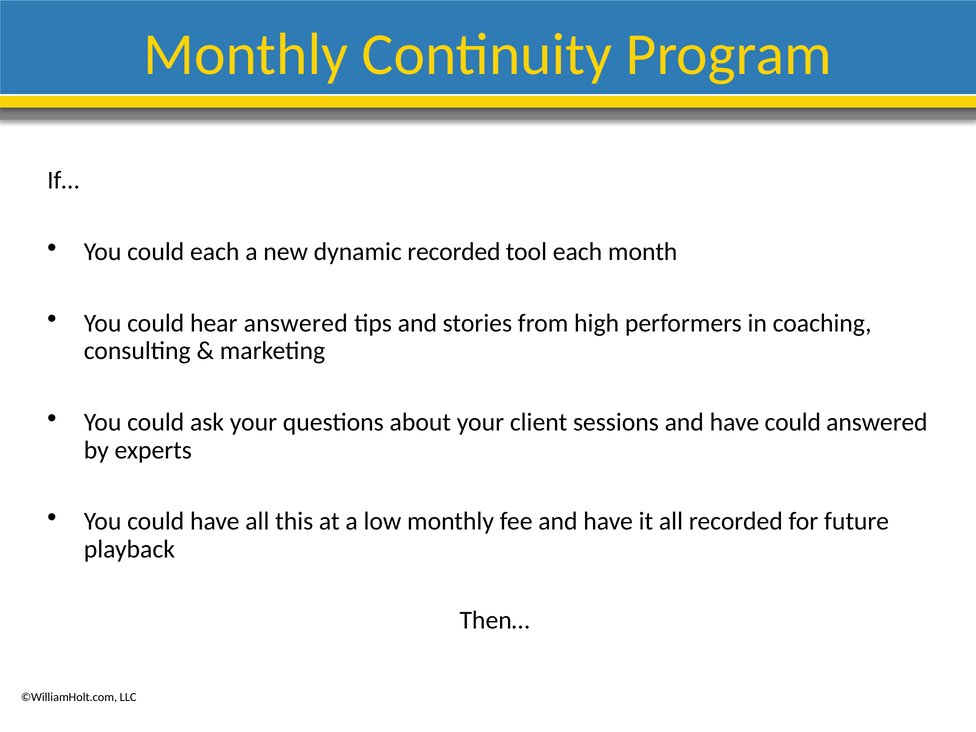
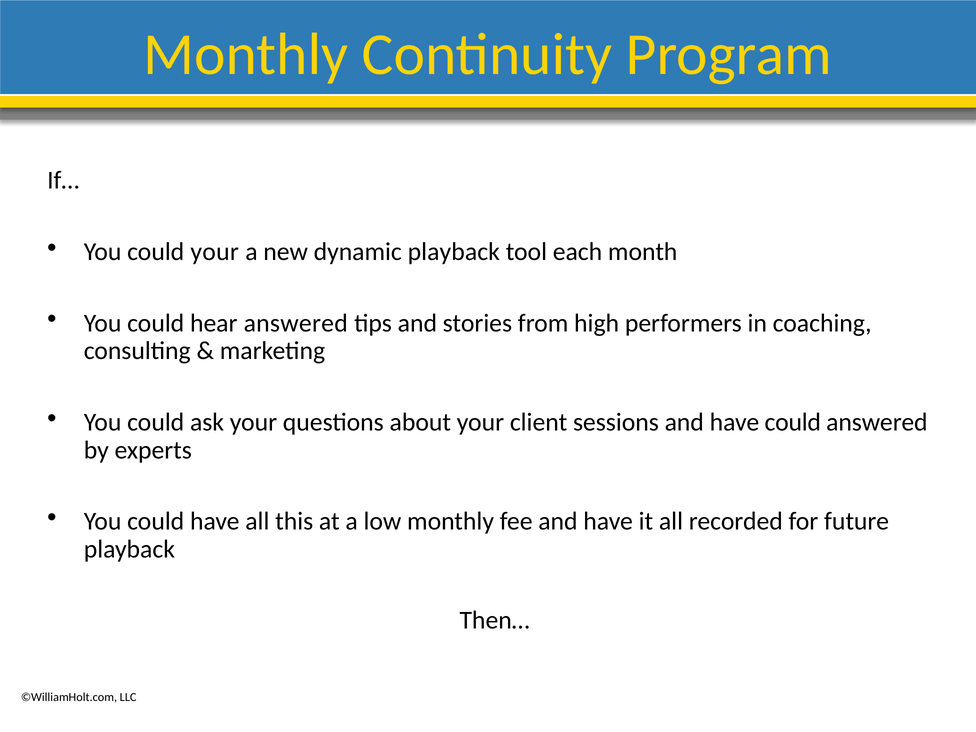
could each: each -> your
dynamic recorded: recorded -> playback
